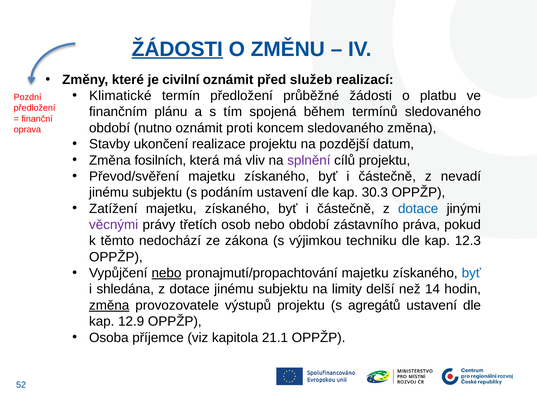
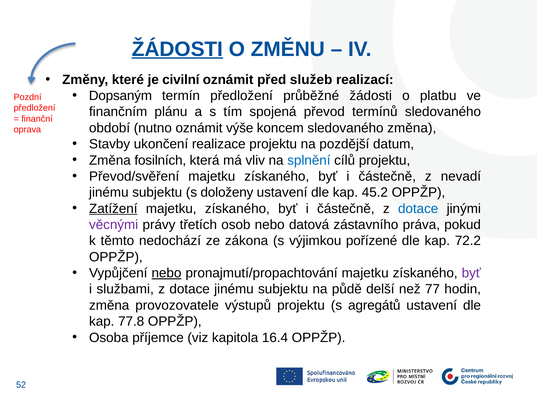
Klimatické: Klimatické -> Dopsaným
během: během -> převod
proti: proti -> výše
splnění colour: purple -> blue
podáním: podáním -> doloženy
30.3: 30.3 -> 45.2
Zatížení underline: none -> present
nebo období: období -> datová
techniku: techniku -> pořízené
12.3: 12.3 -> 72.2
byť at (471, 273) colour: blue -> purple
shledána: shledána -> službami
limity: limity -> půdě
14: 14 -> 77
změna at (109, 305) underline: present -> none
12.9: 12.9 -> 77.8
21.1: 21.1 -> 16.4
